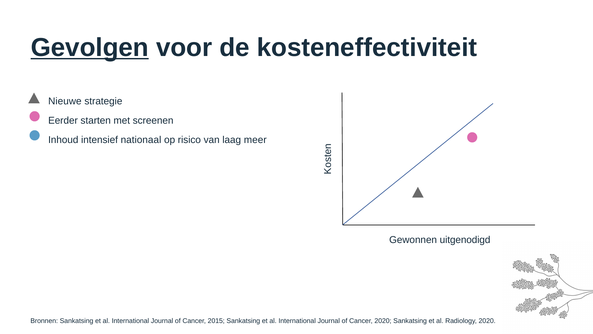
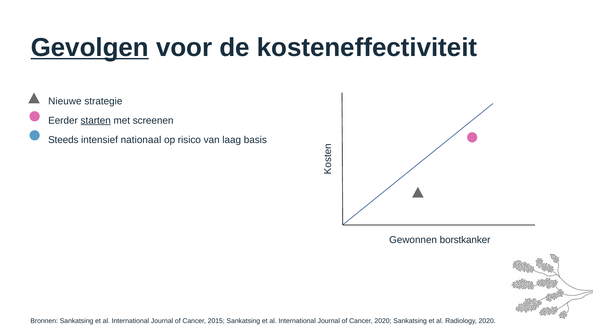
starten underline: none -> present
Inhoud: Inhoud -> Steeds
meer: meer -> basis
uitgenodigd: uitgenodigd -> borstkanker
